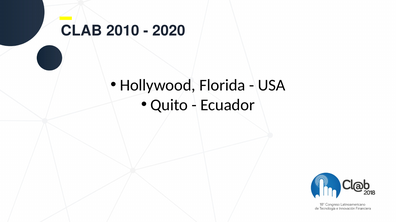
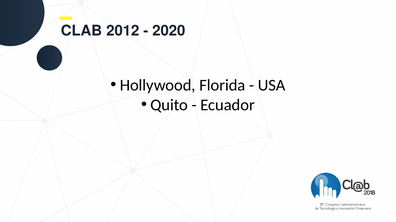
2010: 2010 -> 2012
